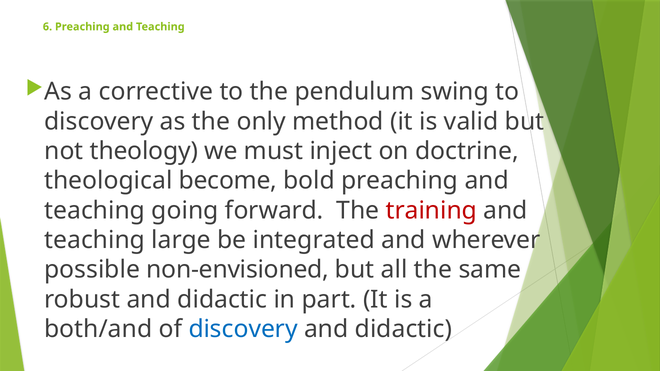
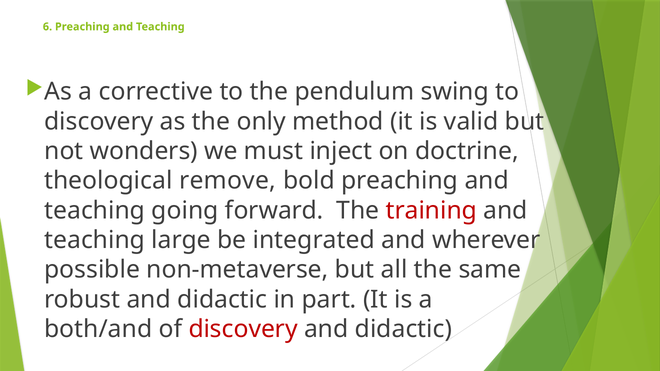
theology: theology -> wonders
become: become -> remove
non-envisioned: non-envisioned -> non-metaverse
discovery at (243, 329) colour: blue -> red
